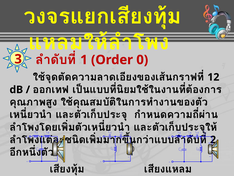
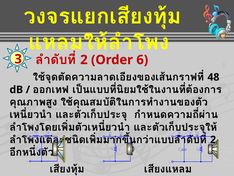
1 at (84, 60): 1 -> 2
0: 0 -> 6
12: 12 -> 48
